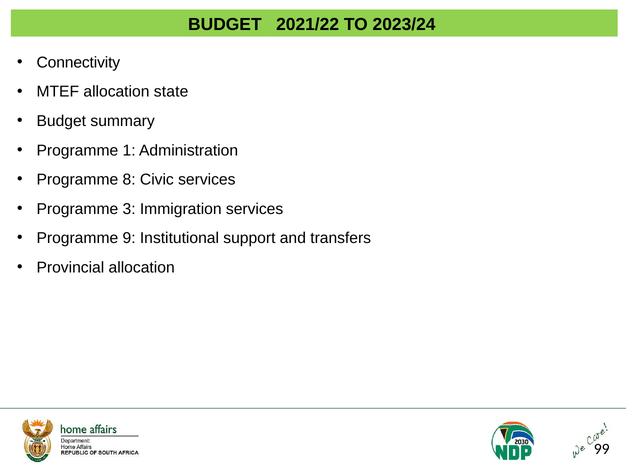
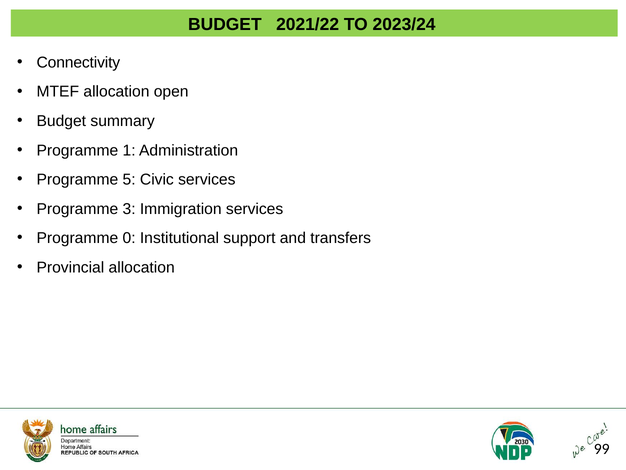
state: state -> open
8: 8 -> 5
9: 9 -> 0
